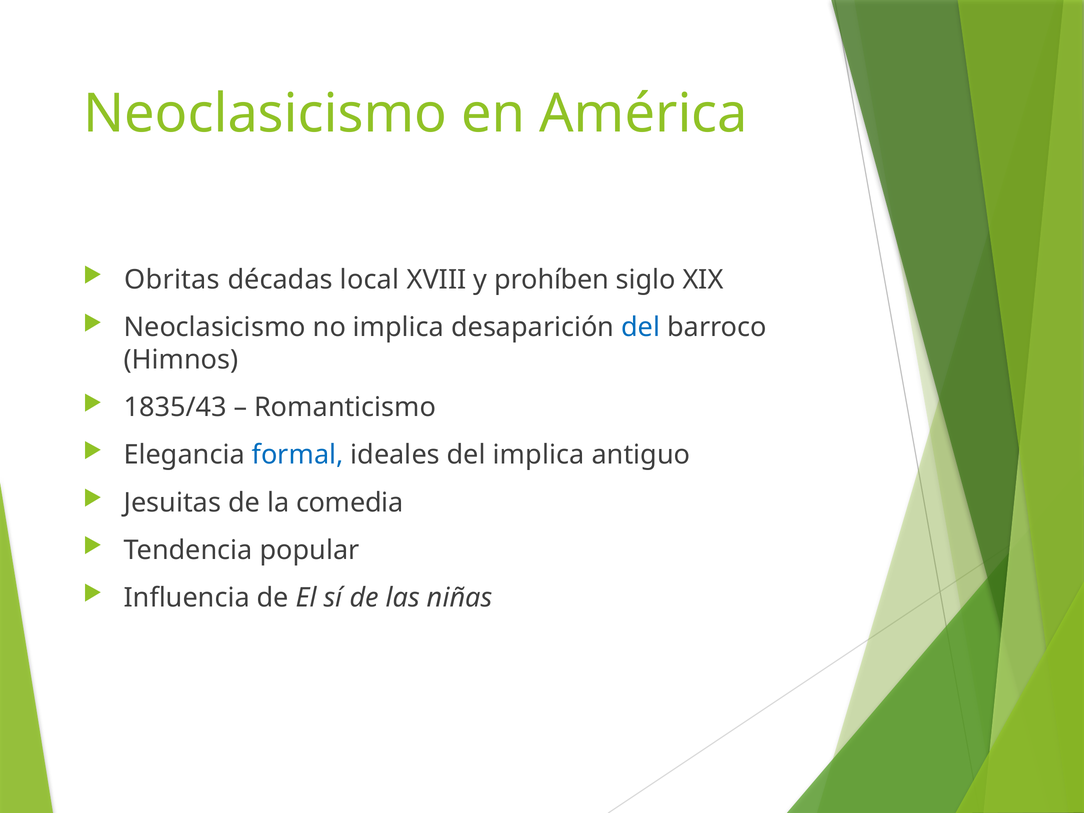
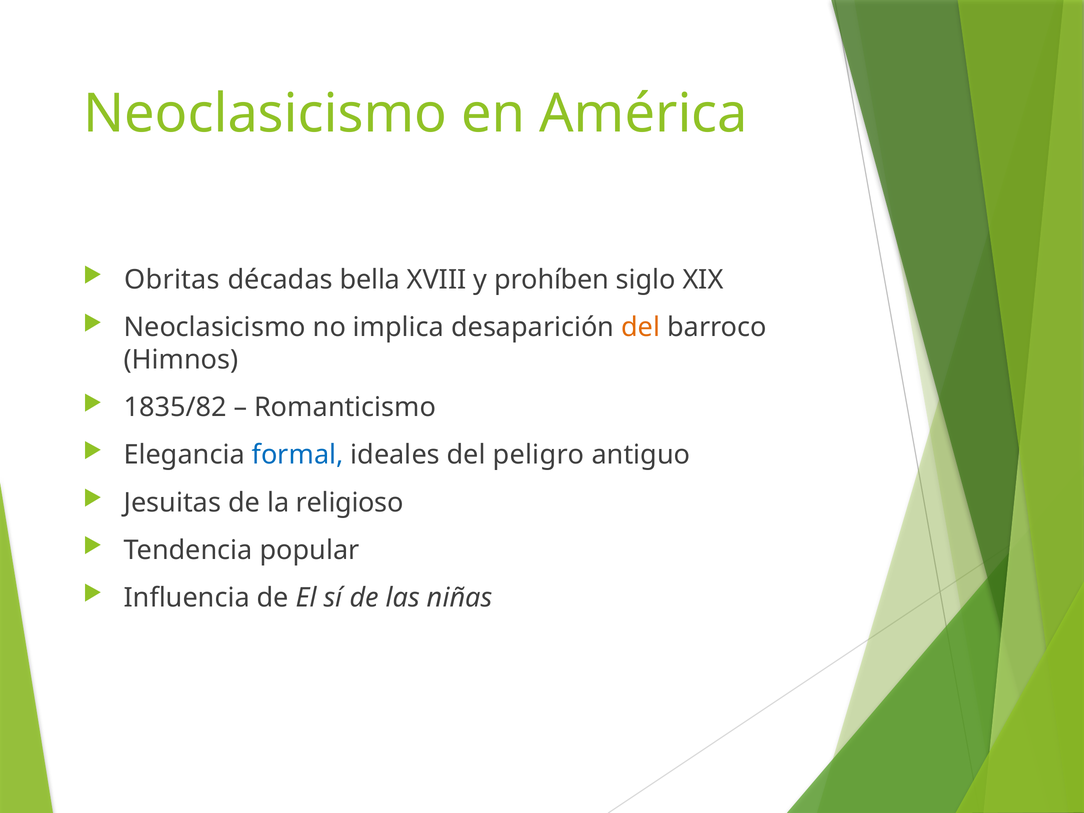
local: local -> bella
del at (641, 327) colour: blue -> orange
1835/43: 1835/43 -> 1835/82
del implica: implica -> peligro
comedia: comedia -> religioso
